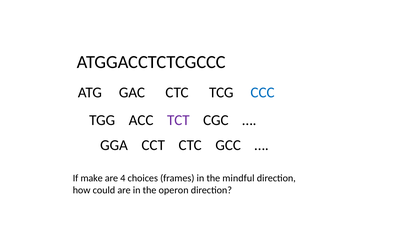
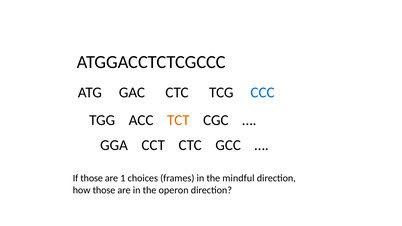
TCT colour: purple -> orange
If make: make -> those
4: 4 -> 1
how could: could -> those
